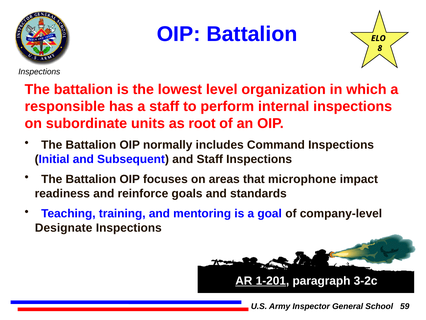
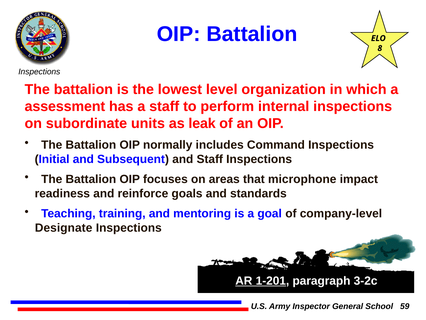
responsible: responsible -> assessment
root: root -> leak
